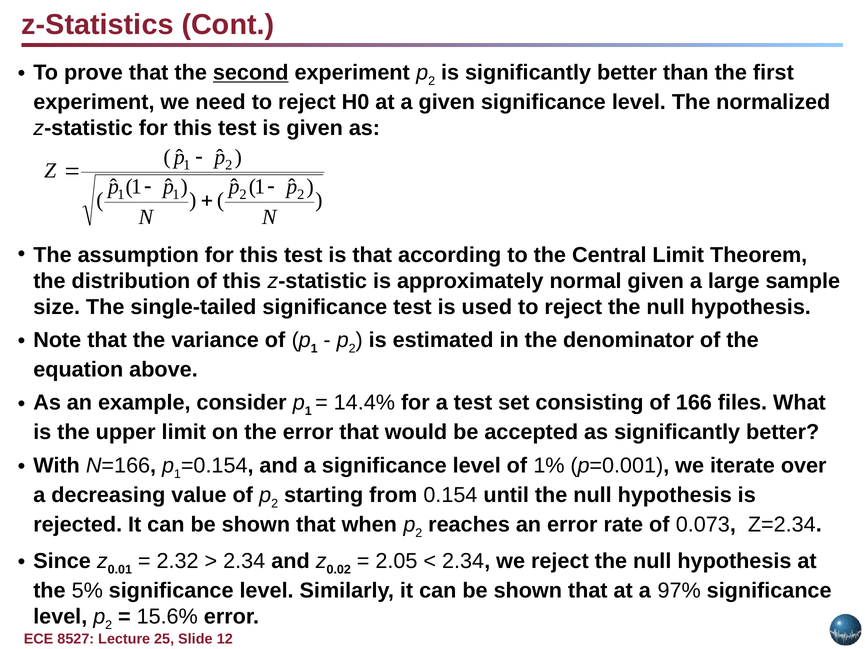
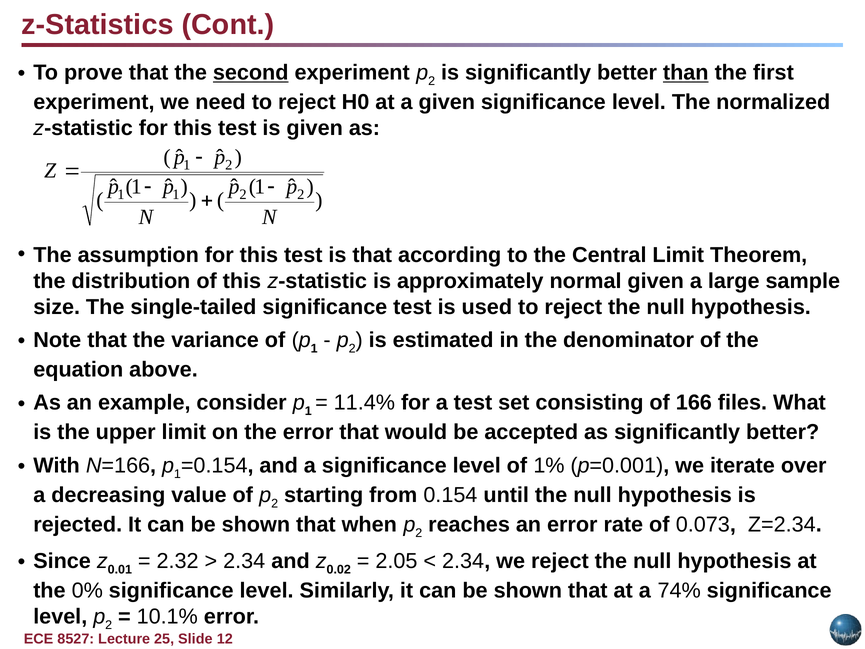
than underline: none -> present
14.4%: 14.4% -> 11.4%
5%: 5% -> 0%
97%: 97% -> 74%
15.6%: 15.6% -> 10.1%
